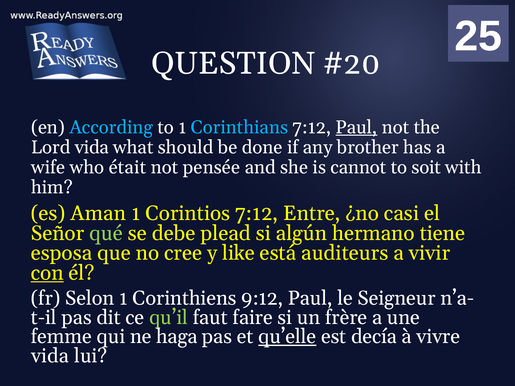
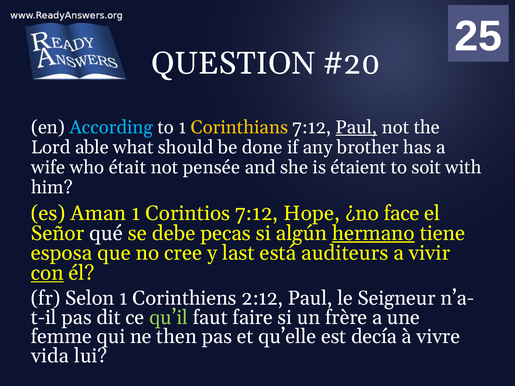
Corinthians colour: light blue -> yellow
Lord vida: vida -> able
cannot: cannot -> étaient
Entre: Entre -> Hope
casi: casi -> face
qué colour: light green -> white
plead: plead -> pecas
hermano underline: none -> present
like: like -> last
9:12: 9:12 -> 2:12
haga: haga -> then
qu’elle underline: present -> none
